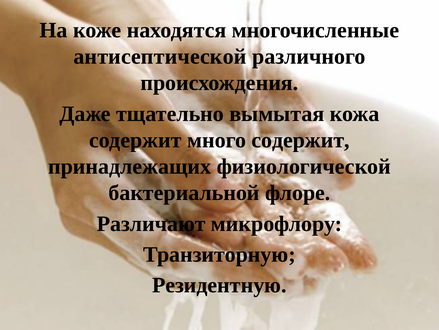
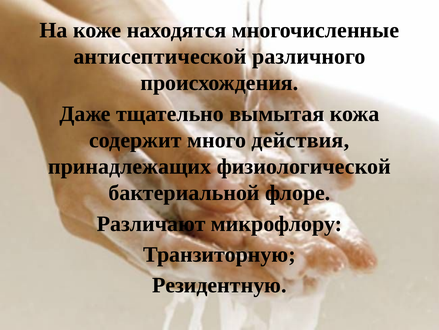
много содержит: содержит -> действия
